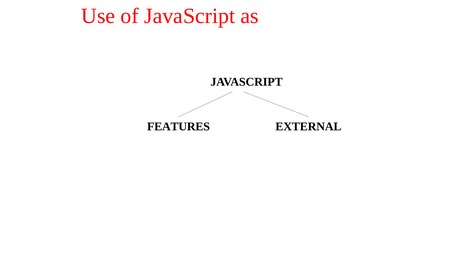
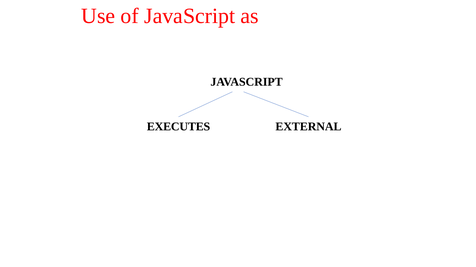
FEATURES: FEATURES -> EXECUTES
